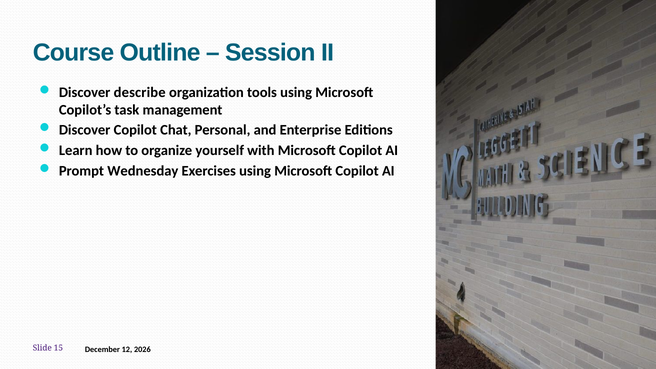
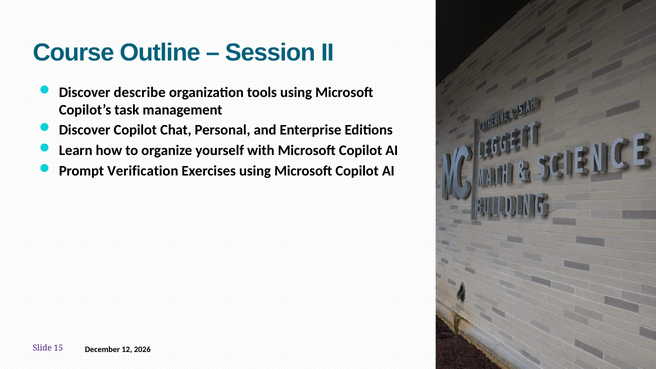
Wednesday: Wednesday -> Verification
